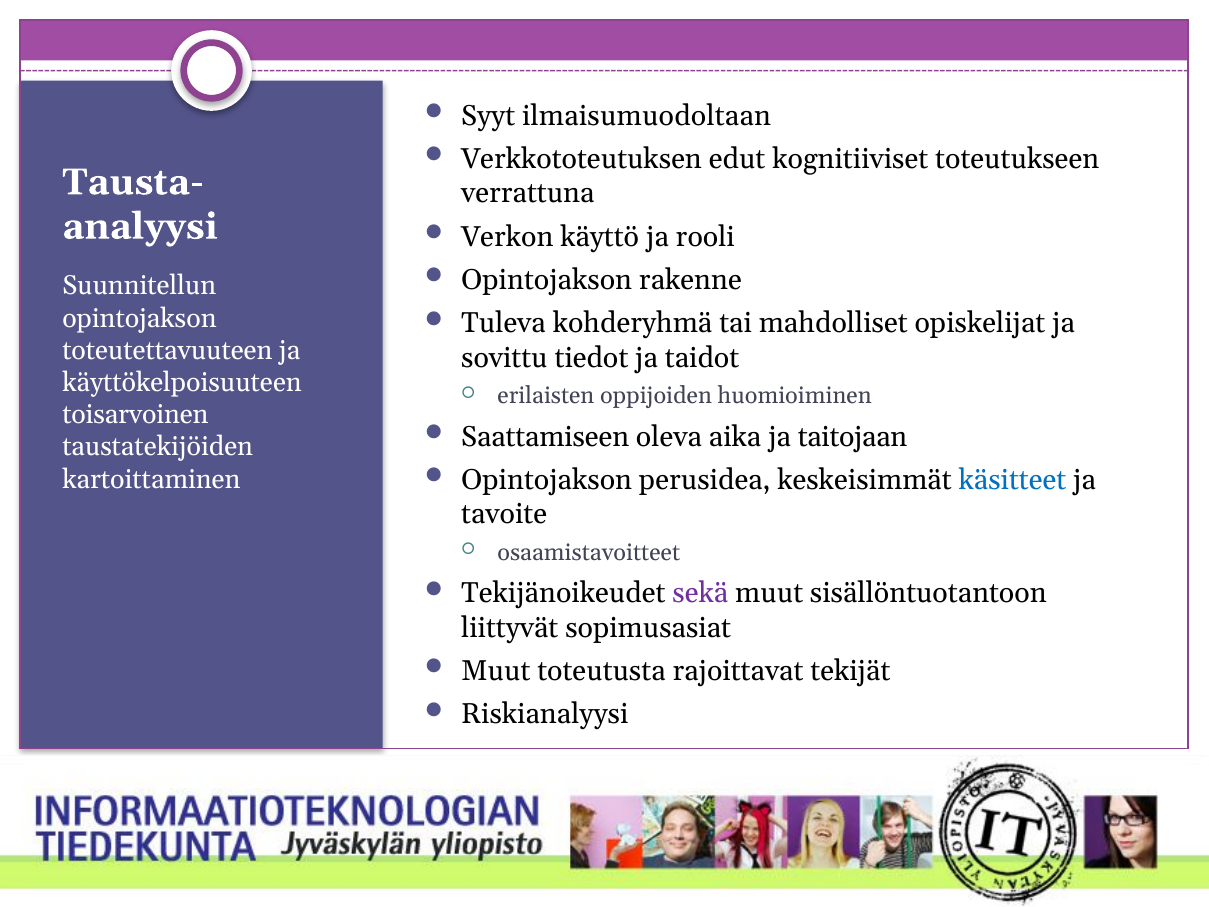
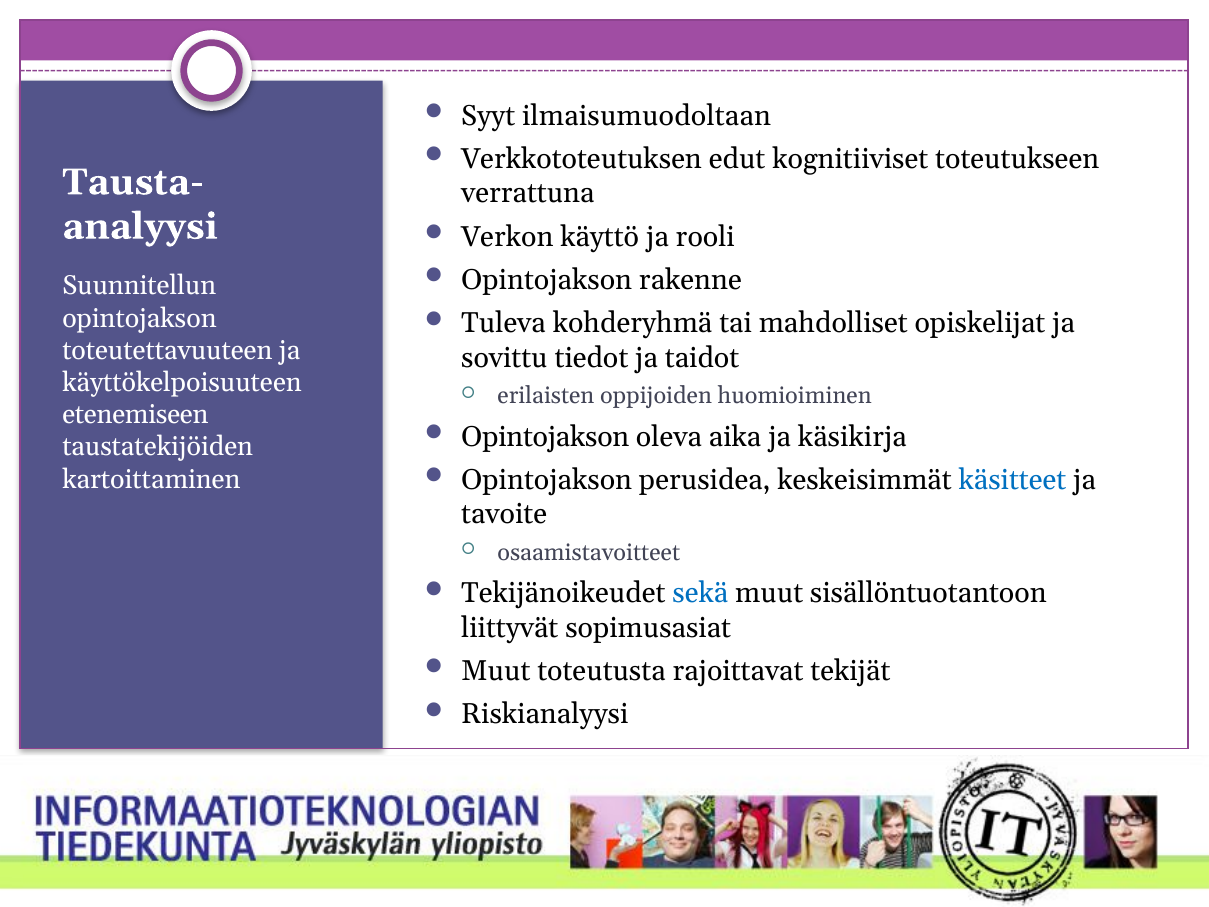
toisarvoinen: toisarvoinen -> etenemiseen
Saattamiseen at (545, 437): Saattamiseen -> Opintojakson
taitojaan: taitojaan -> käsikirja
sekä colour: purple -> blue
